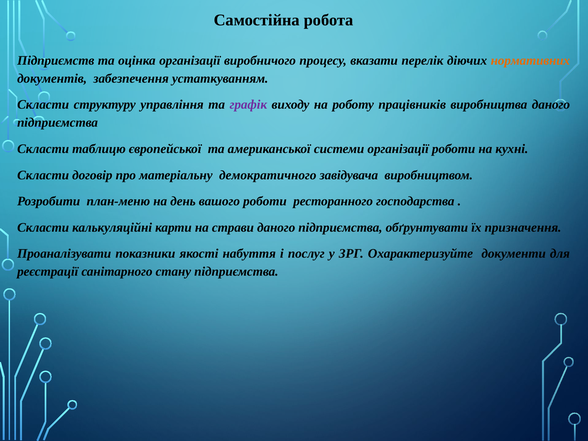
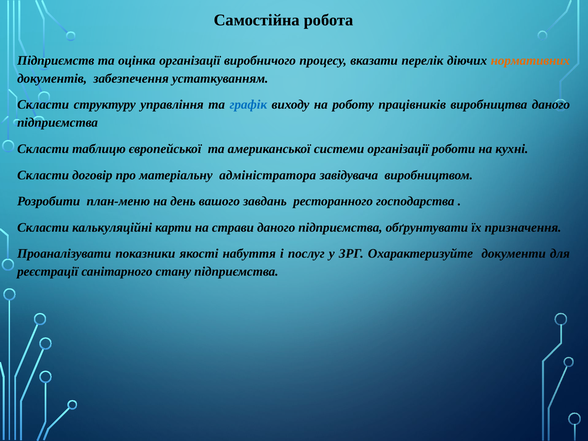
графік colour: purple -> blue
демократичного: демократичного -> адміністратора
вашого роботи: роботи -> завдань
